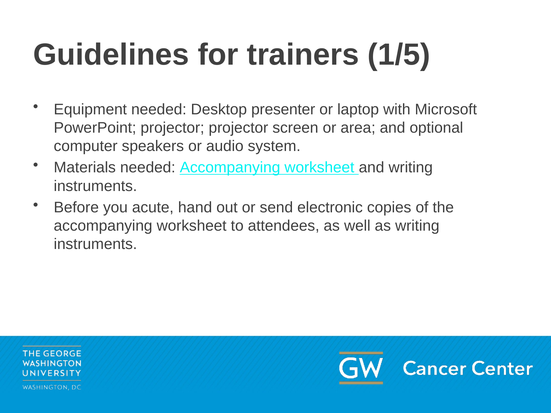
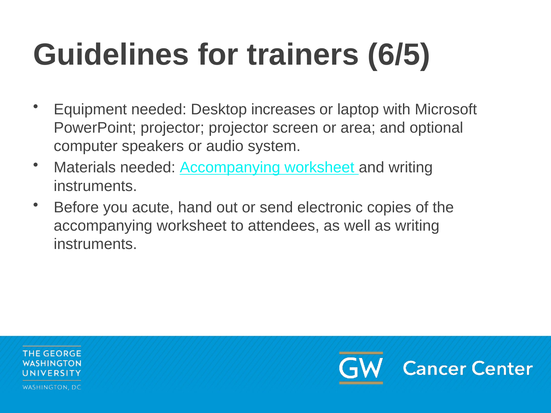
1/5: 1/5 -> 6/5
presenter: presenter -> increases
